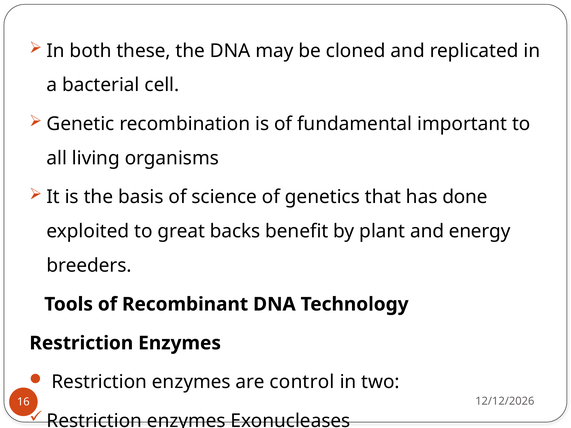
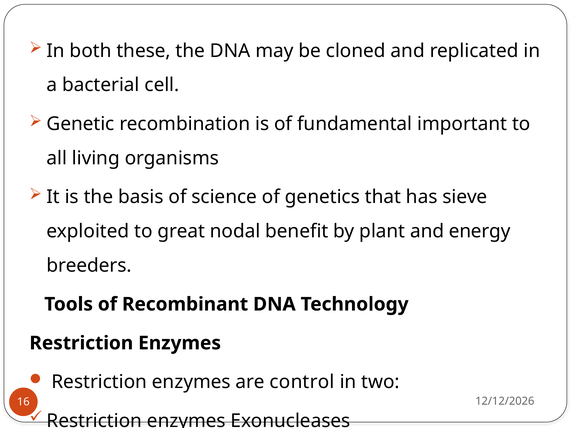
done: done -> sieve
backs: backs -> nodal
